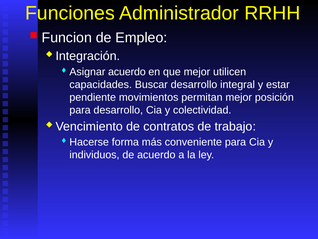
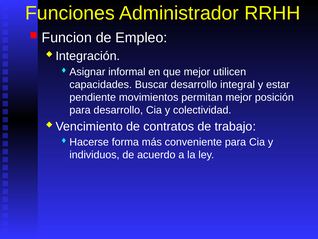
Asignar acuerdo: acuerdo -> informal
